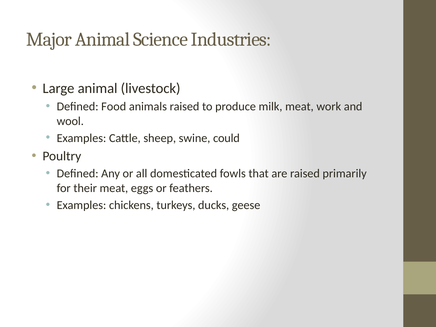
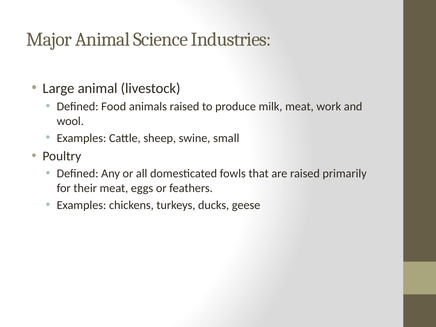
could: could -> small
